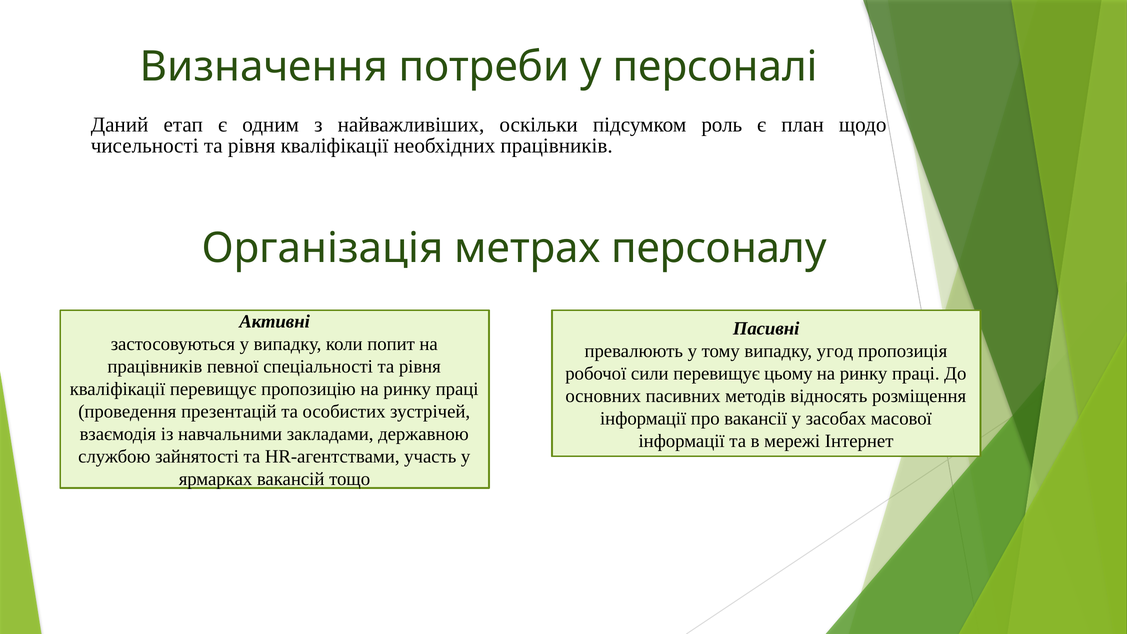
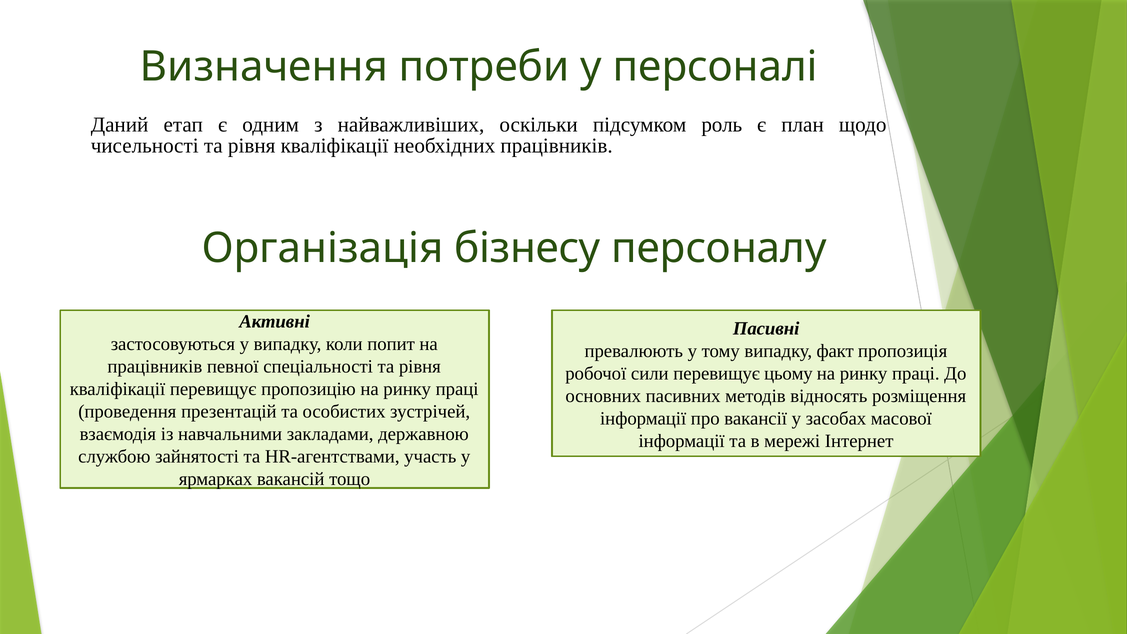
метрах: метрах -> бізнесу
угод: угод -> факт
